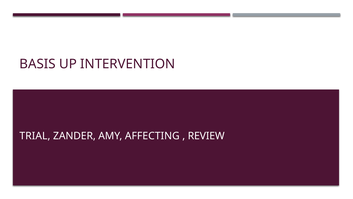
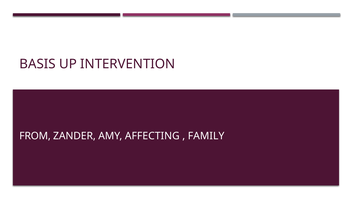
TRIAL: TRIAL -> FROM
REVIEW: REVIEW -> FAMILY
